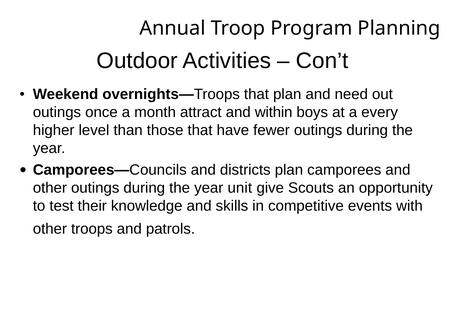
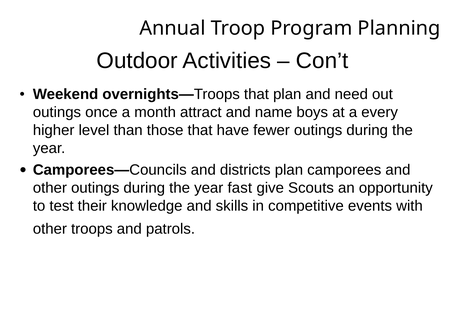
within: within -> name
unit: unit -> fast
